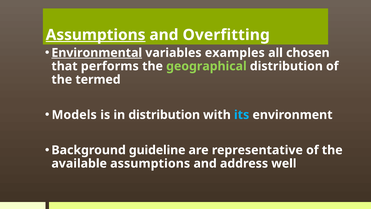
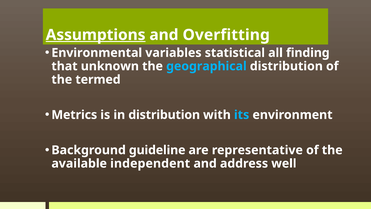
Environmental underline: present -> none
examples: examples -> statistical
chosen: chosen -> finding
performs: performs -> unknown
geographical colour: light green -> light blue
Models: Models -> Metrics
available assumptions: assumptions -> independent
